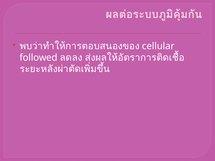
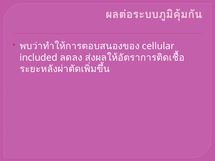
followed: followed -> included
